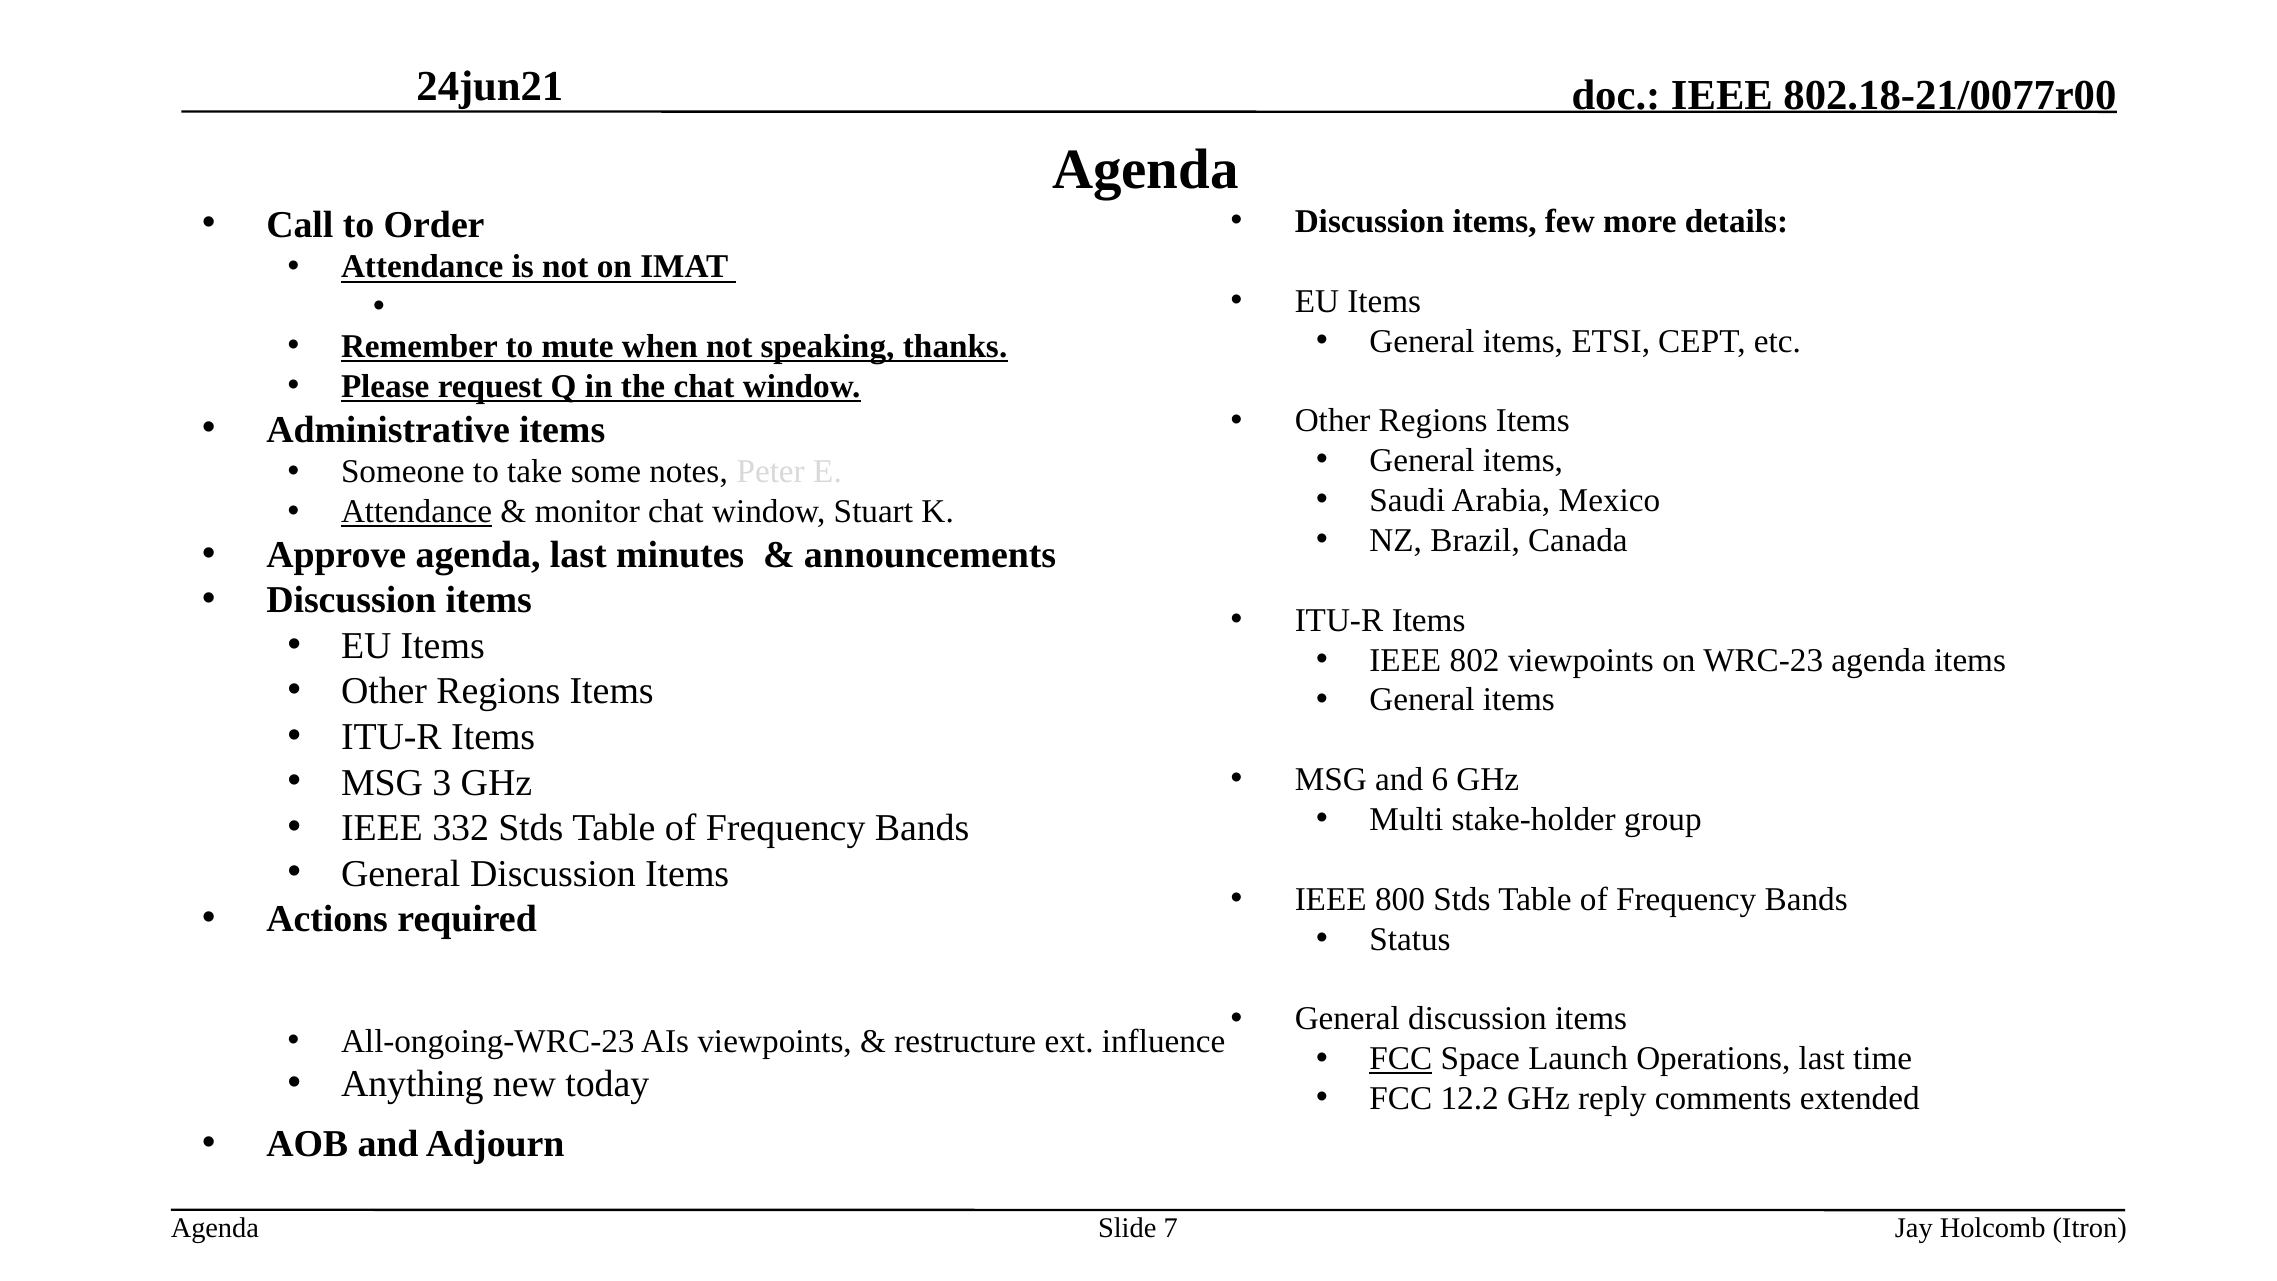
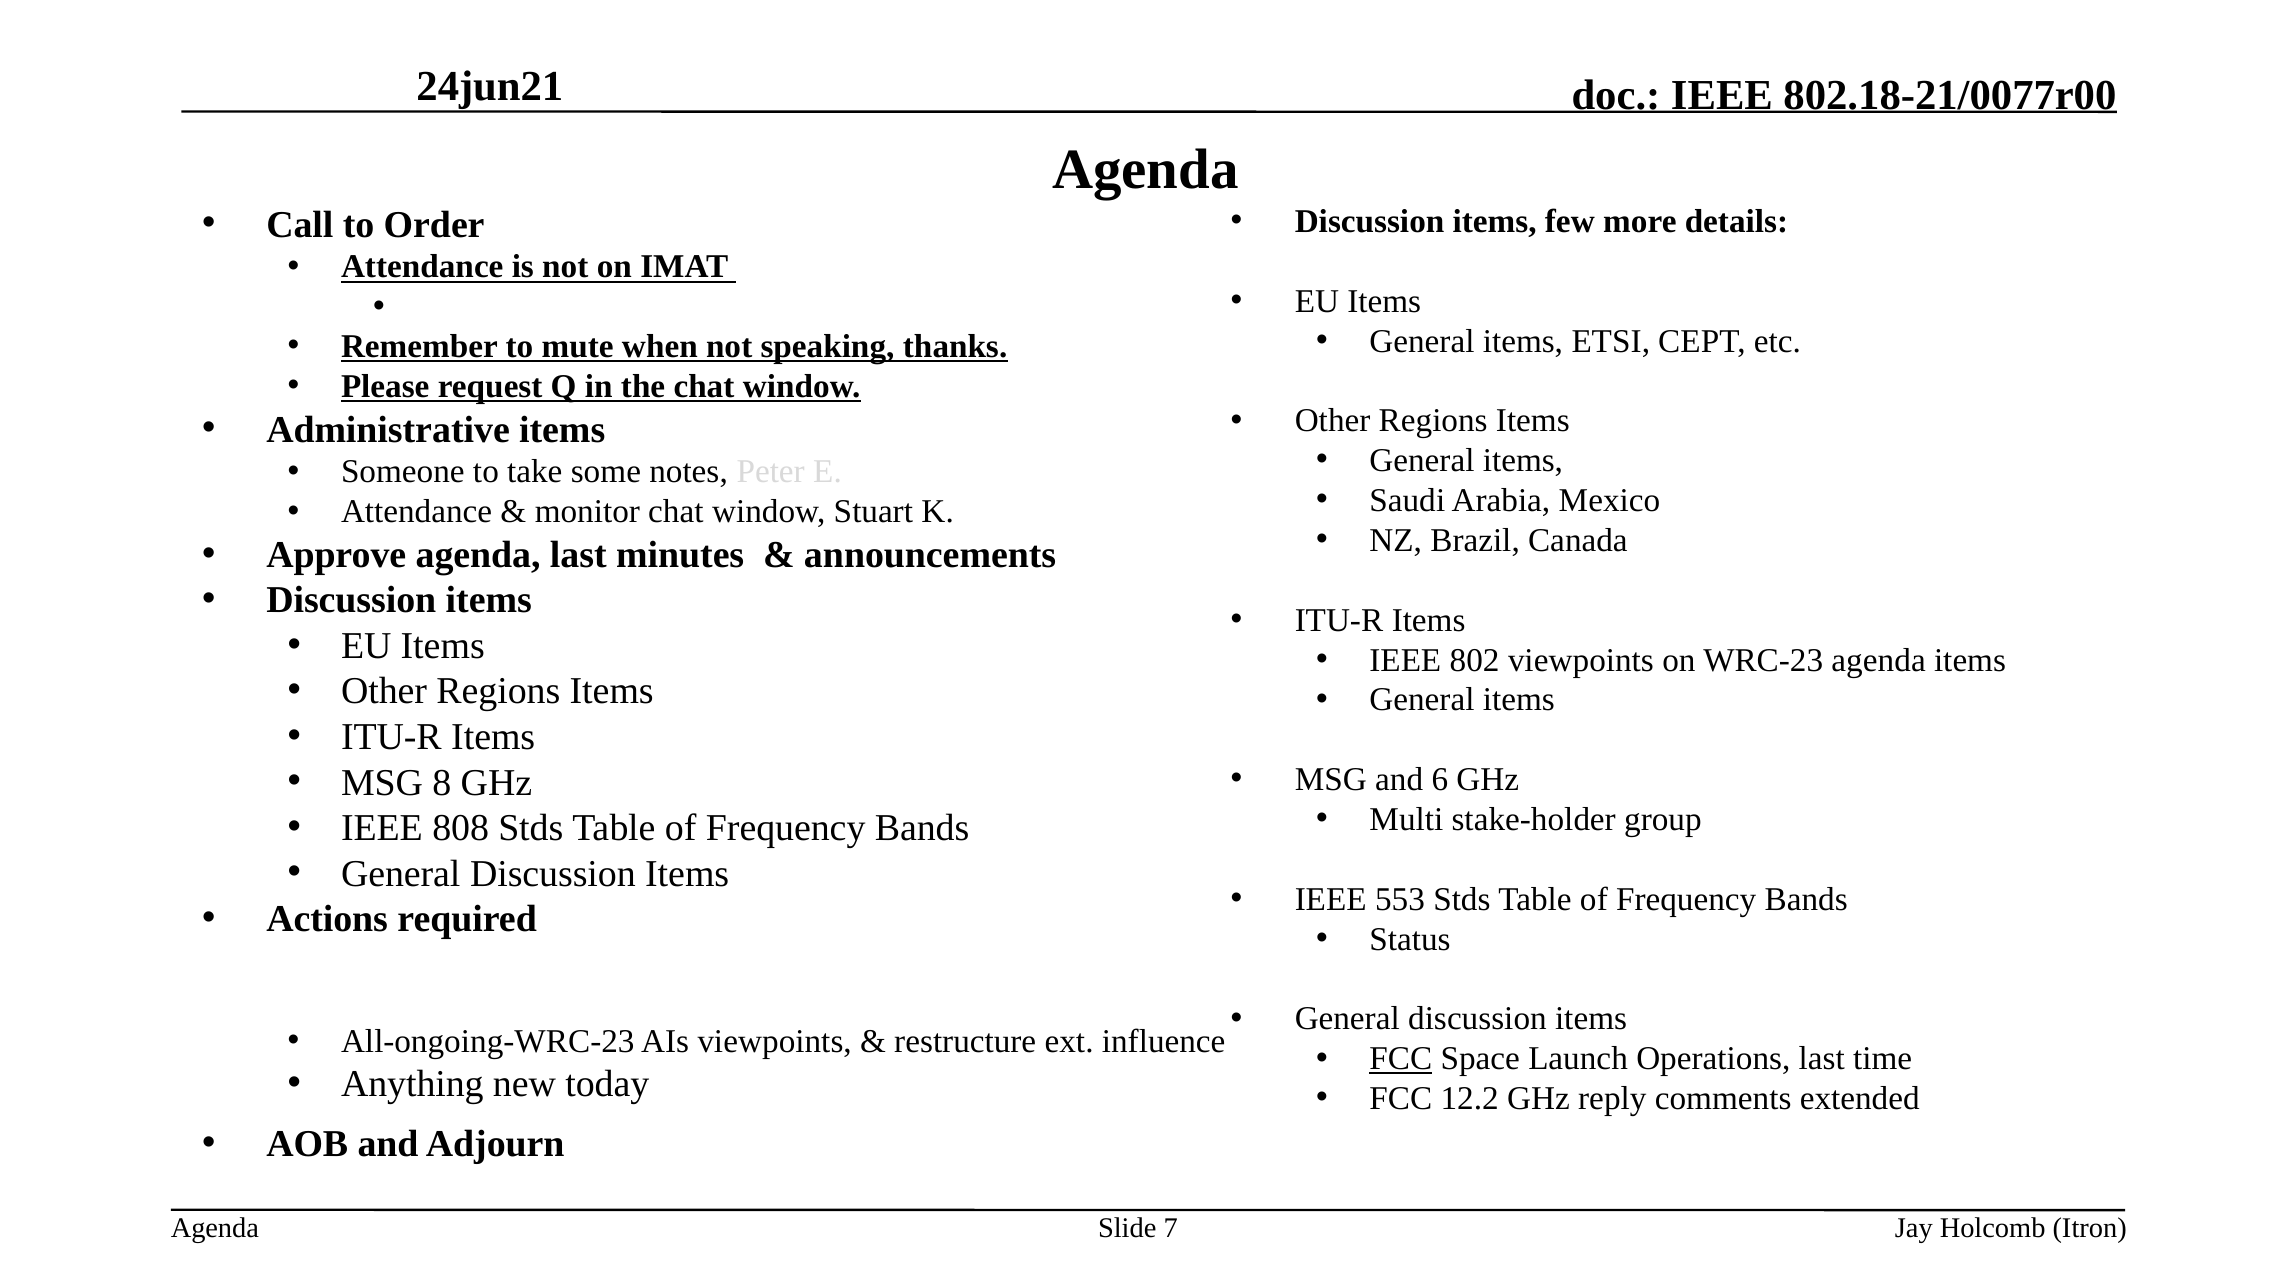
Attendance at (417, 512) underline: present -> none
3: 3 -> 8
332: 332 -> 808
800: 800 -> 553
